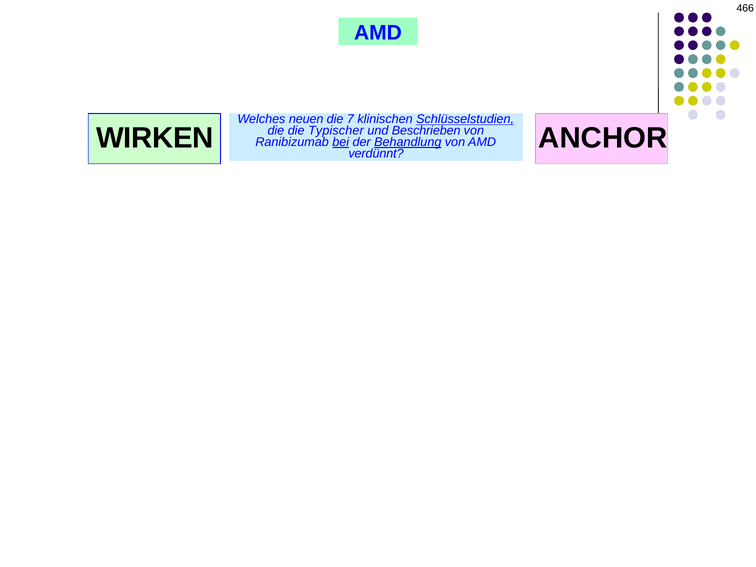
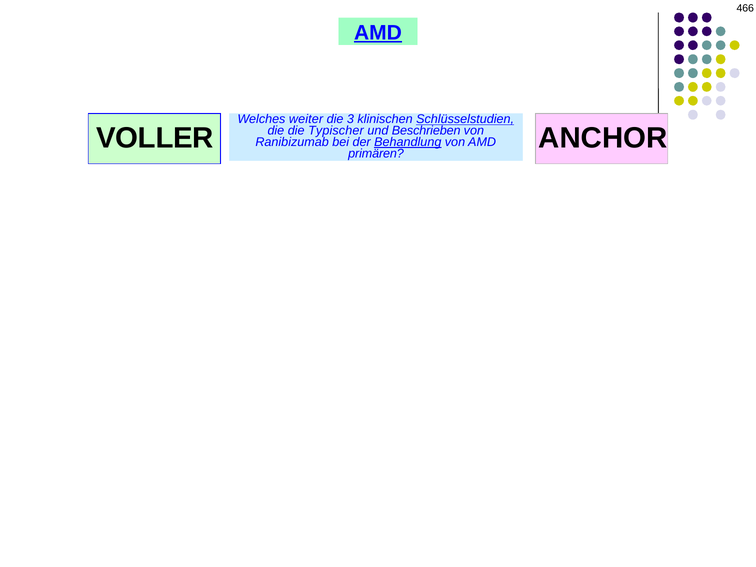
AMD at (378, 33) underline: none -> present
neuen: neuen -> weiter
7: 7 -> 3
WIRKEN: WIRKEN -> VOLLER
bei underline: present -> none
verdünnt: verdünnt -> primären
